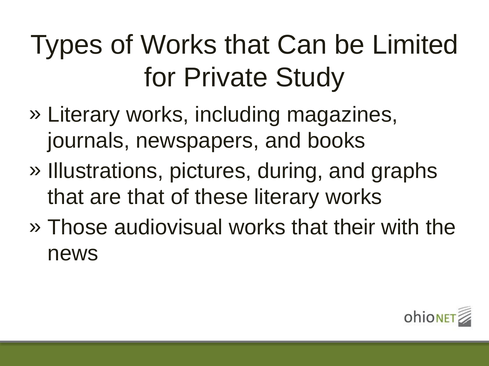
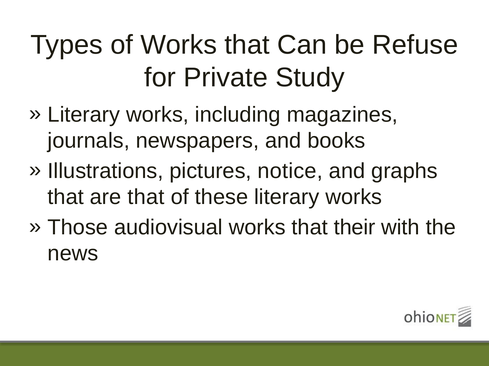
Limited: Limited -> Refuse
during: during -> notice
